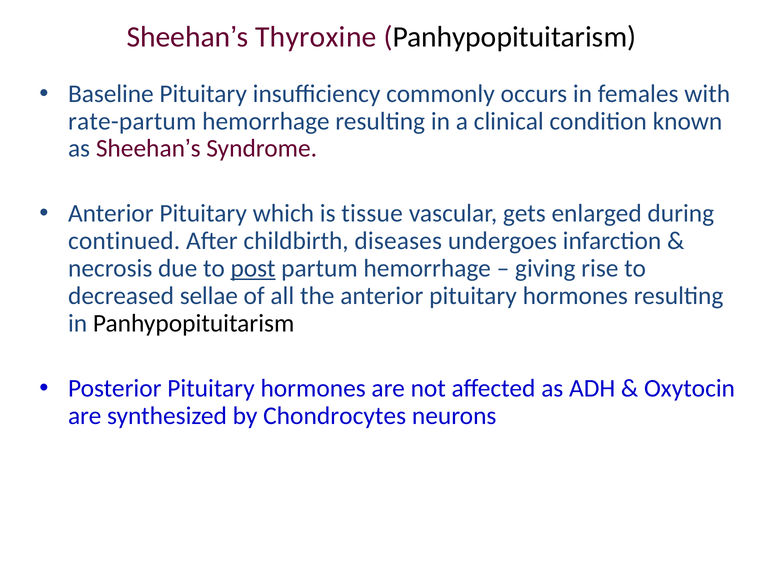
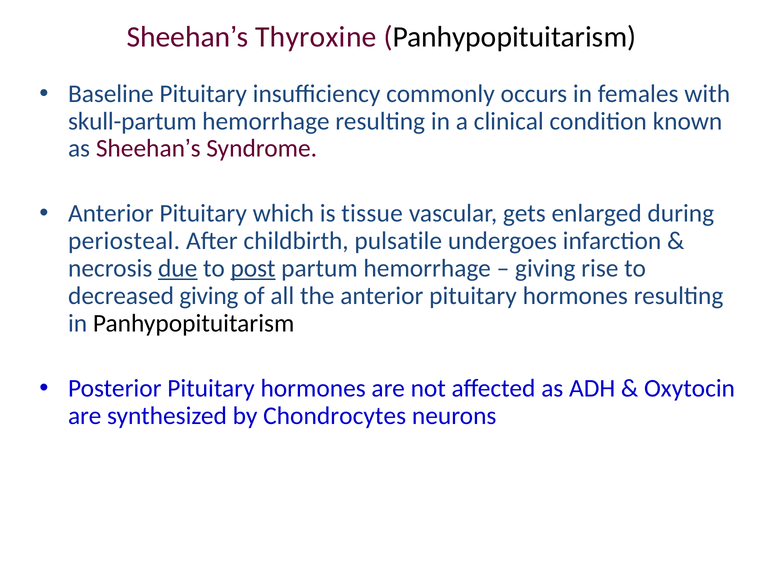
rate-partum: rate-partum -> skull-partum
continued: continued -> periosteal
diseases: diseases -> pulsatile
due underline: none -> present
decreased sellae: sellae -> giving
